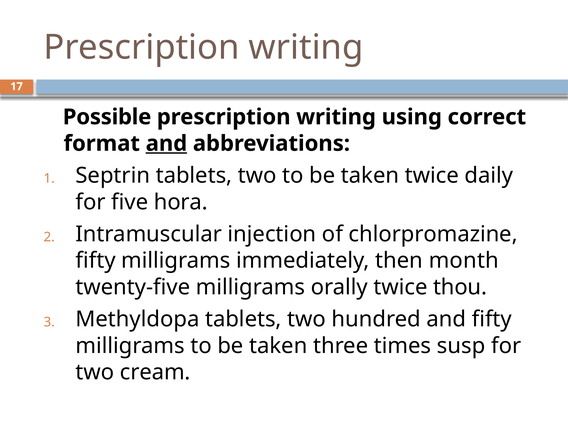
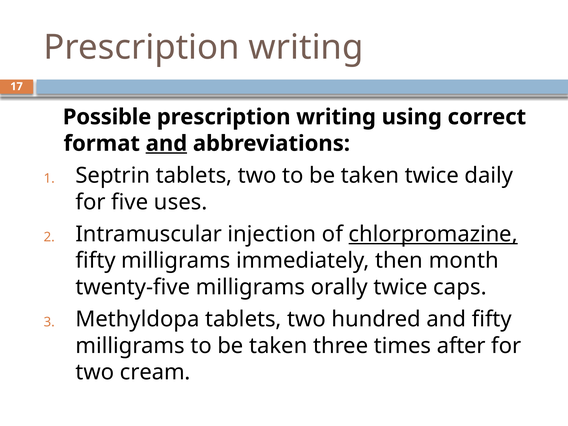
hora: hora -> uses
chlorpromazine underline: none -> present
thou: thou -> caps
susp: susp -> after
